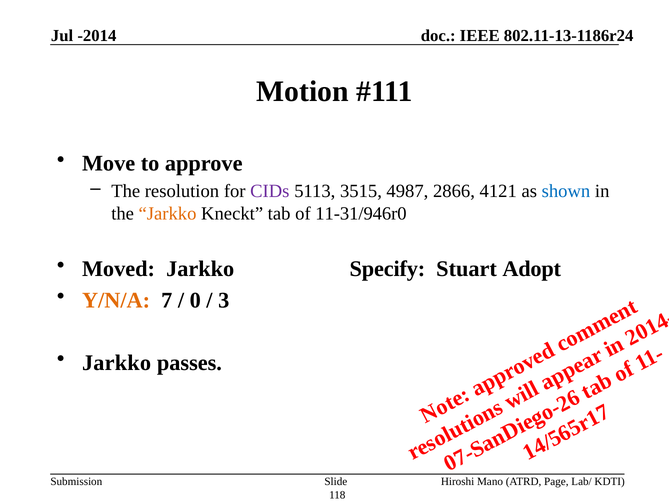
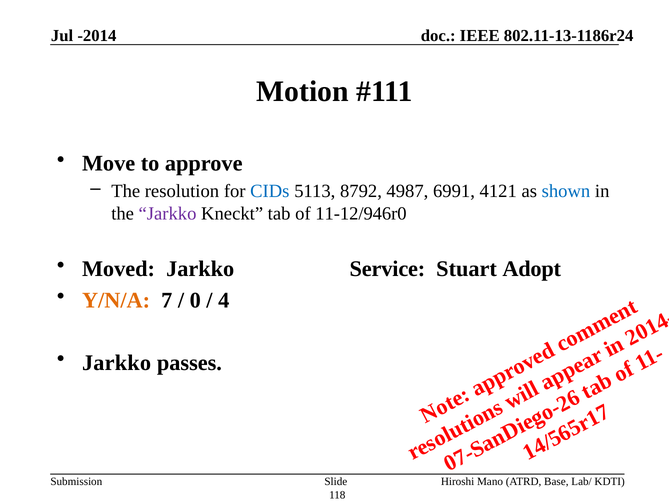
CIDs colour: purple -> blue
3515: 3515 -> 8792
2866: 2866 -> 6991
Jarkko at (168, 214) colour: orange -> purple
11-31/946r0: 11-31/946r0 -> 11-12/946r0
Specify: Specify -> Service
3 at (224, 300): 3 -> 4
Page: Page -> Base
